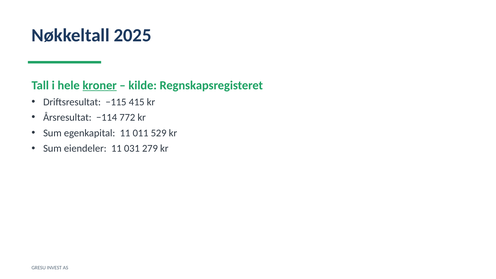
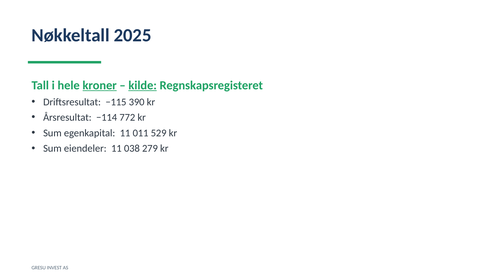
kilde underline: none -> present
415: 415 -> 390
031: 031 -> 038
